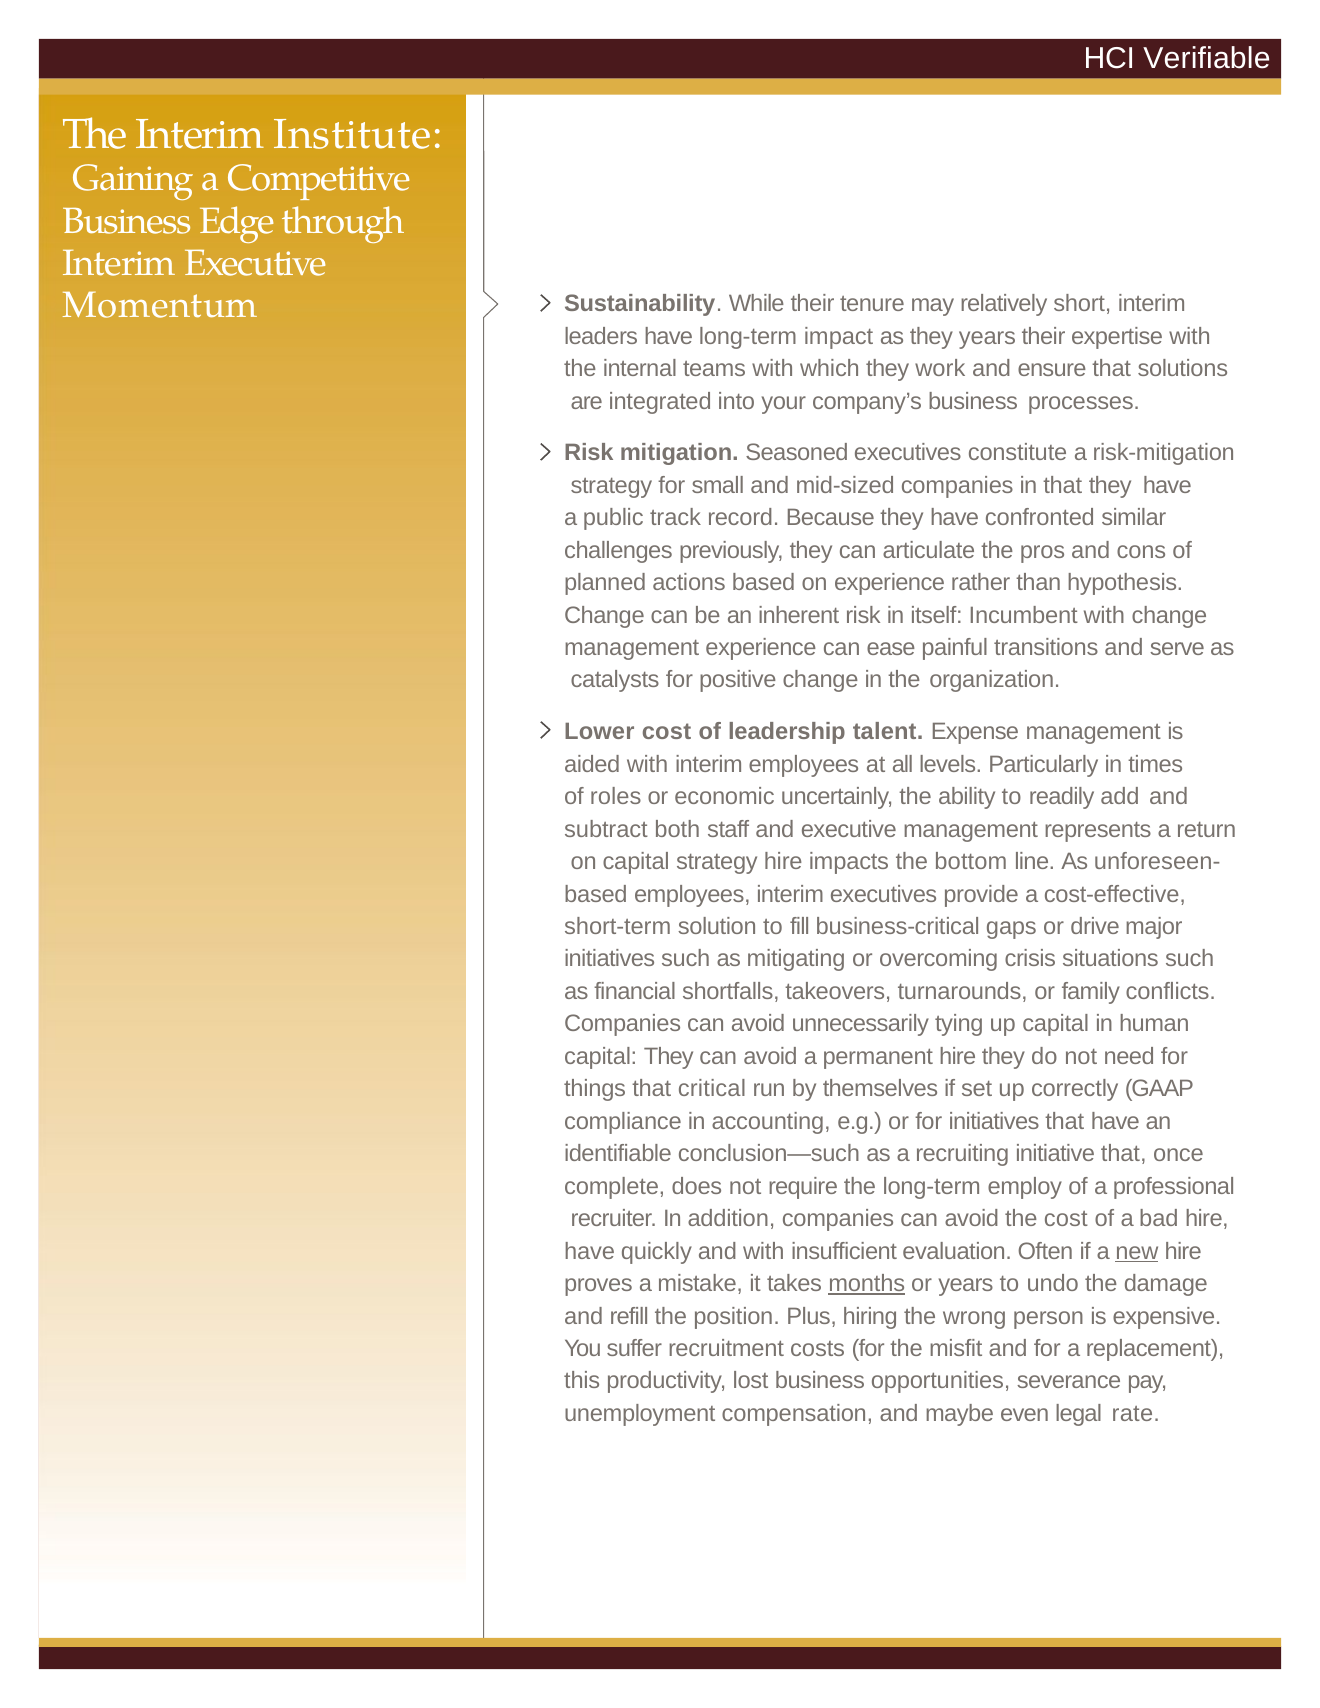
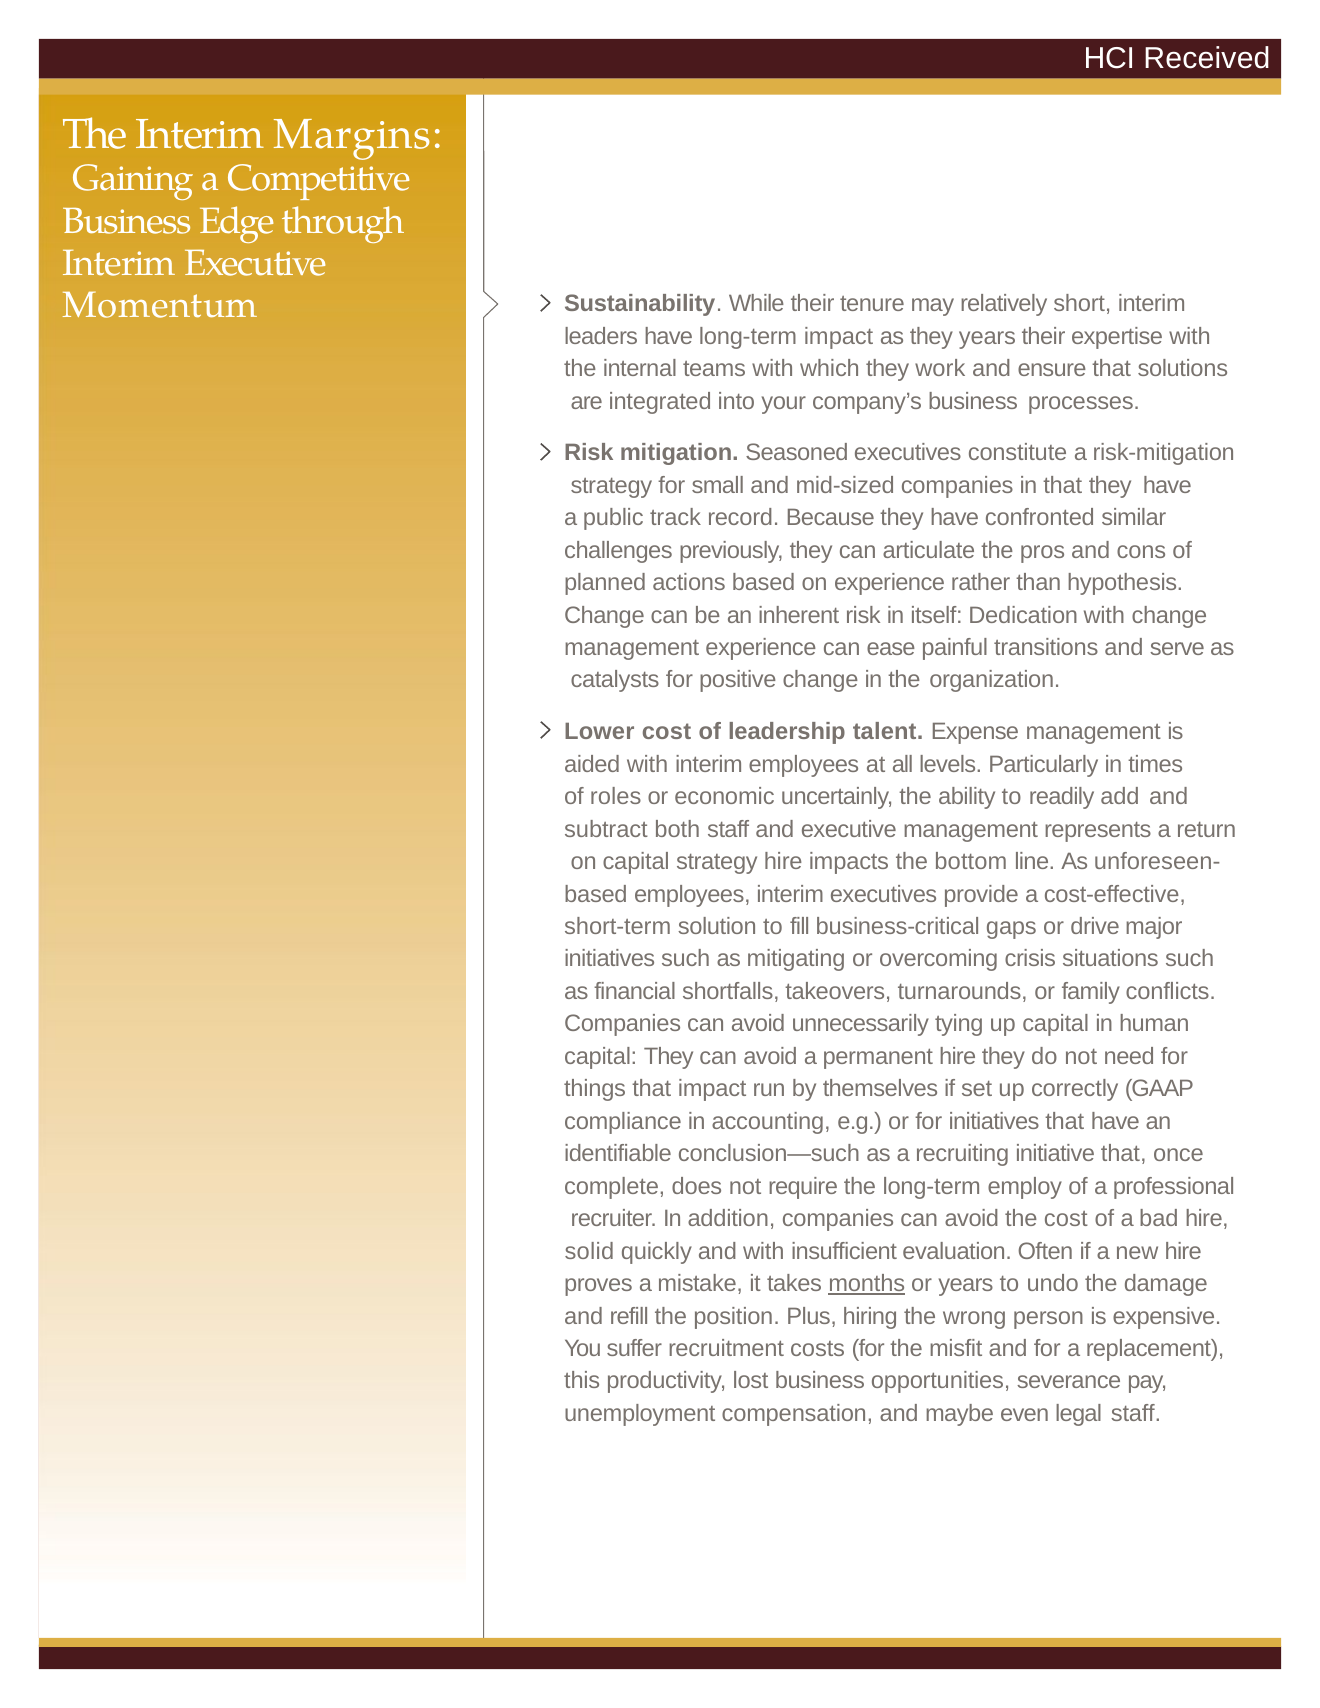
Verifiable: Verifiable -> Received
Institute: Institute -> Margins
Incumbent: Incumbent -> Dedication
that critical: critical -> impact
have at (590, 1251): have -> solid
new underline: present -> none
legal rate: rate -> staff
